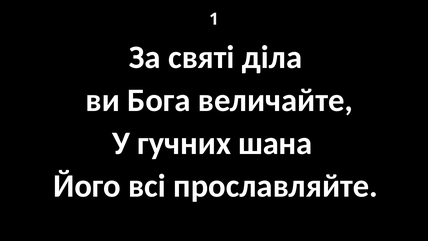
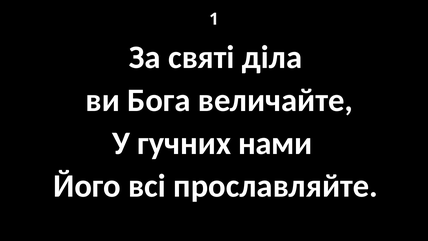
шана: шана -> нами
